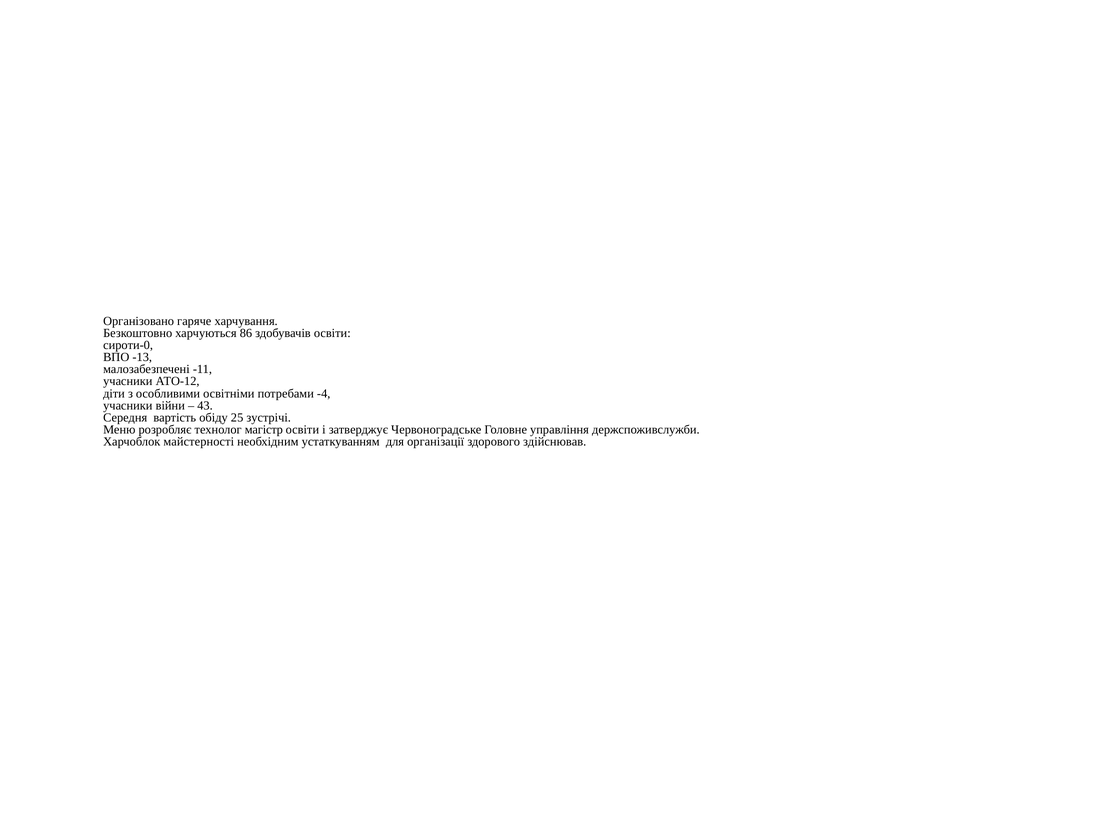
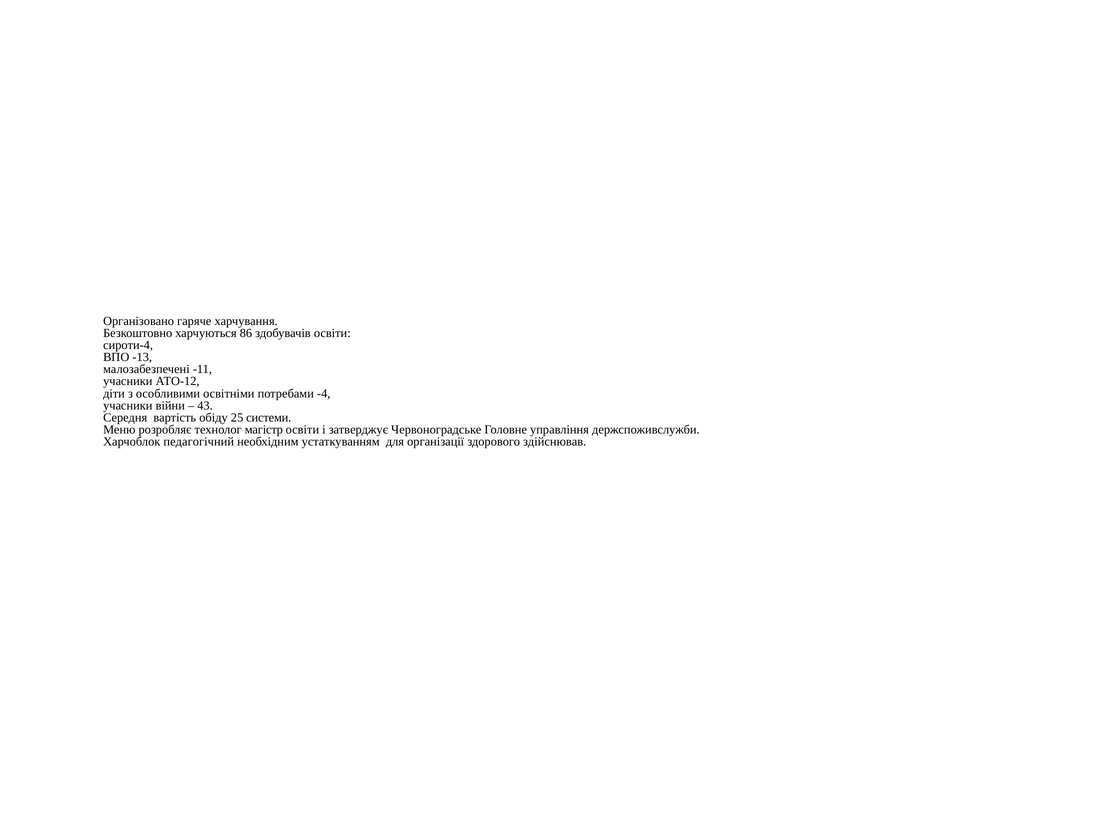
сироти-0: сироти-0 -> сироти-4
зустрічі: зустрічі -> системи
майстерності: майстерності -> педагогічний
